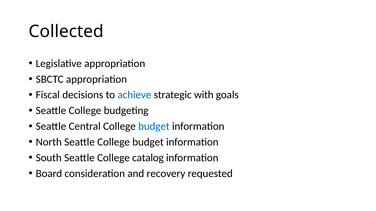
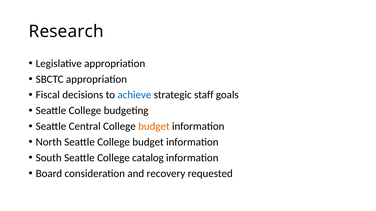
Collected: Collected -> Research
with: with -> staff
budget at (154, 127) colour: blue -> orange
